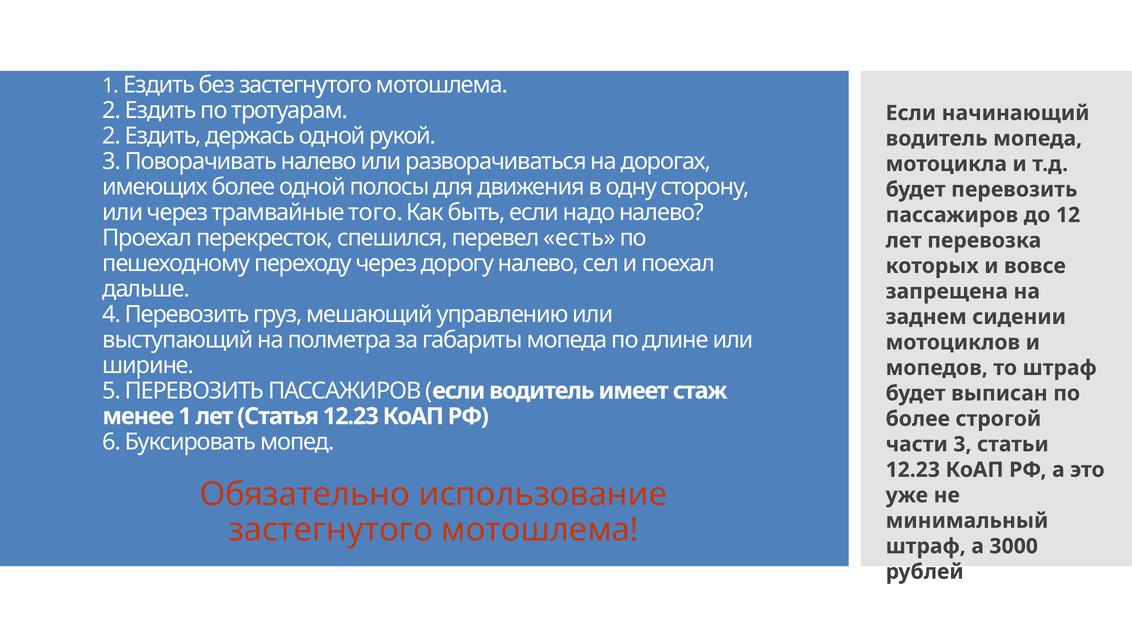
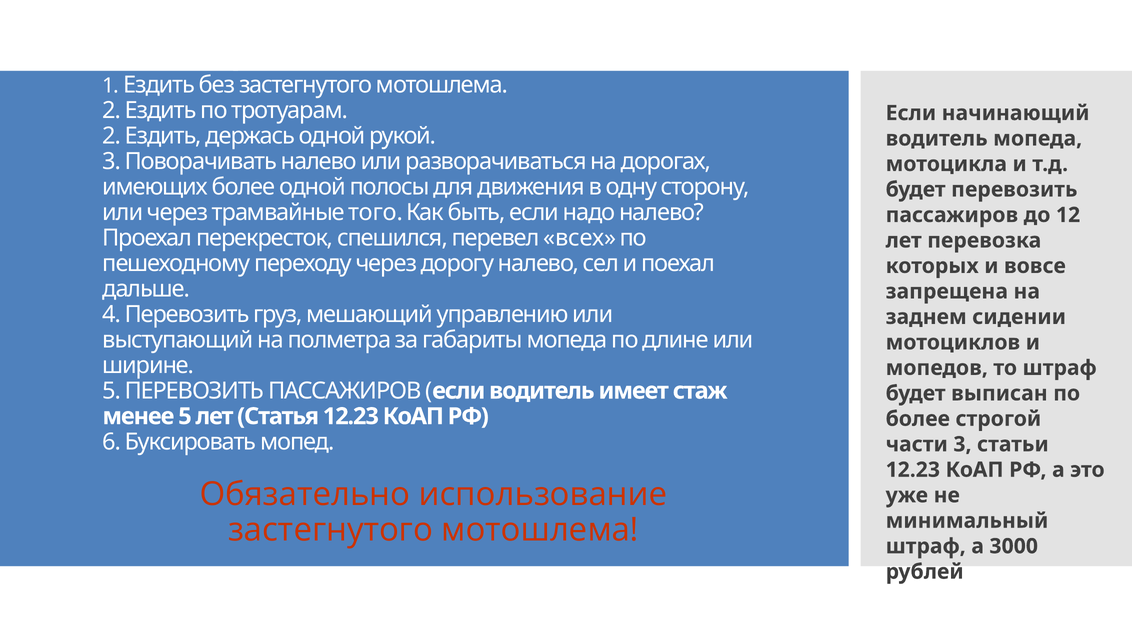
есть: есть -> всех
менее 1: 1 -> 5
